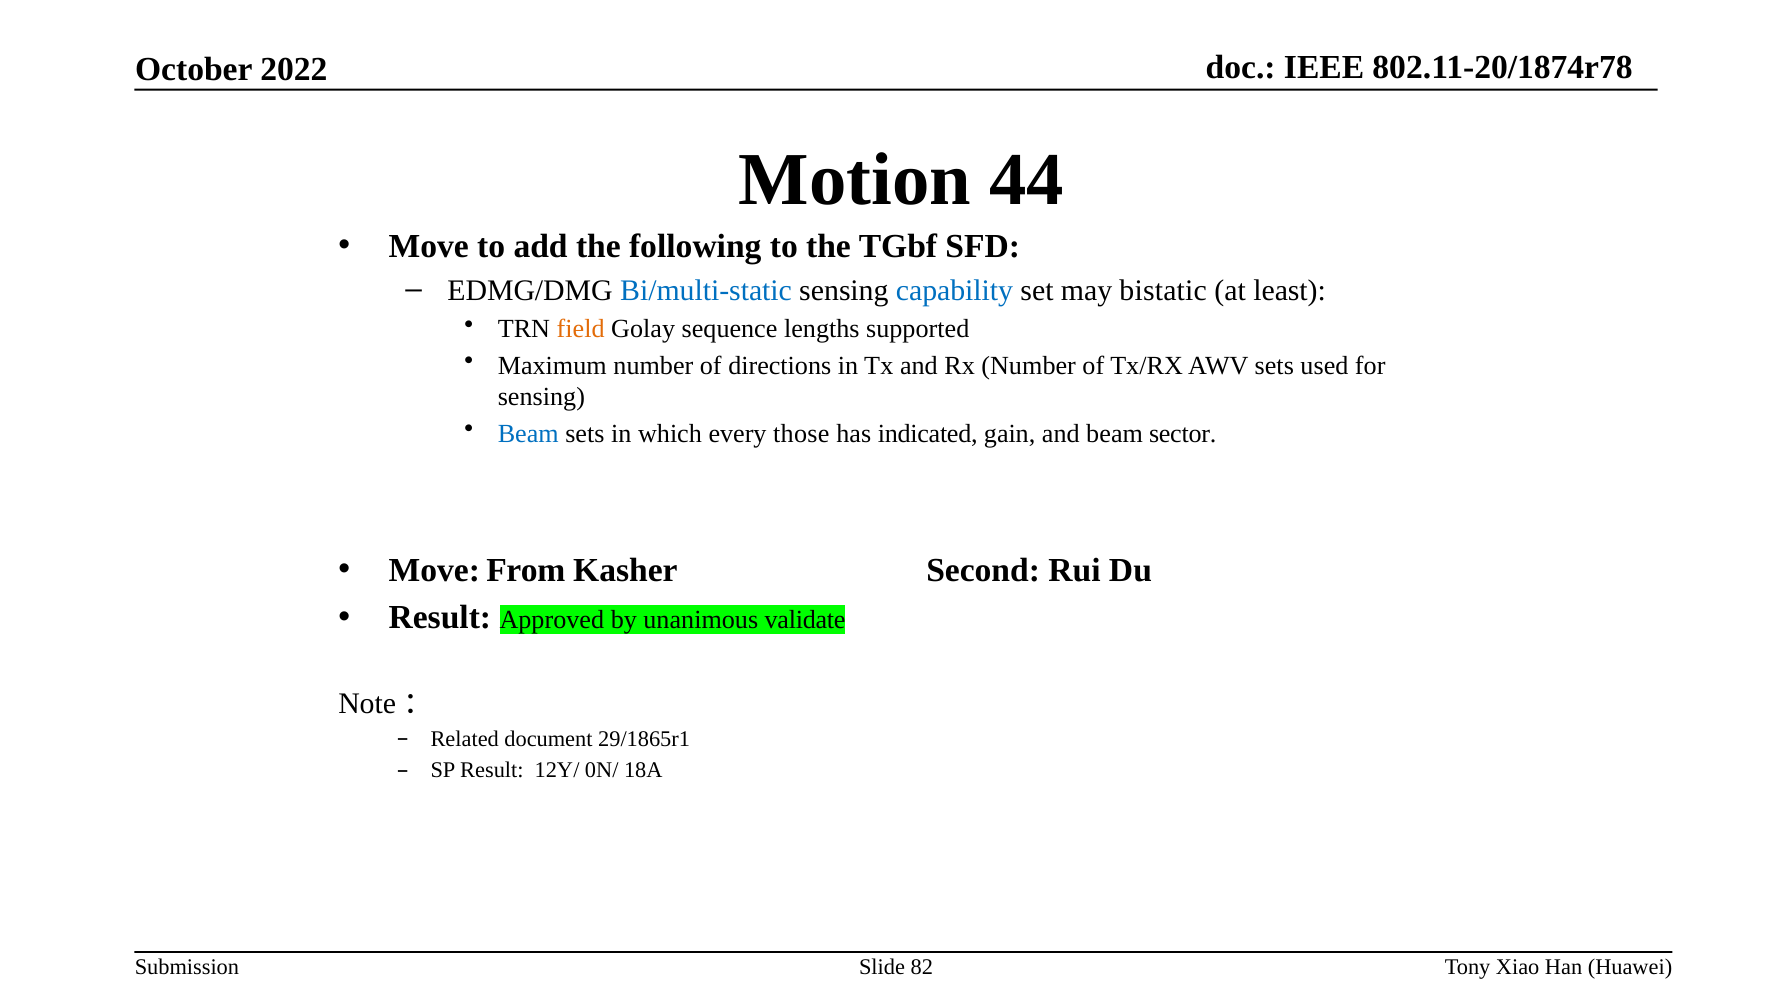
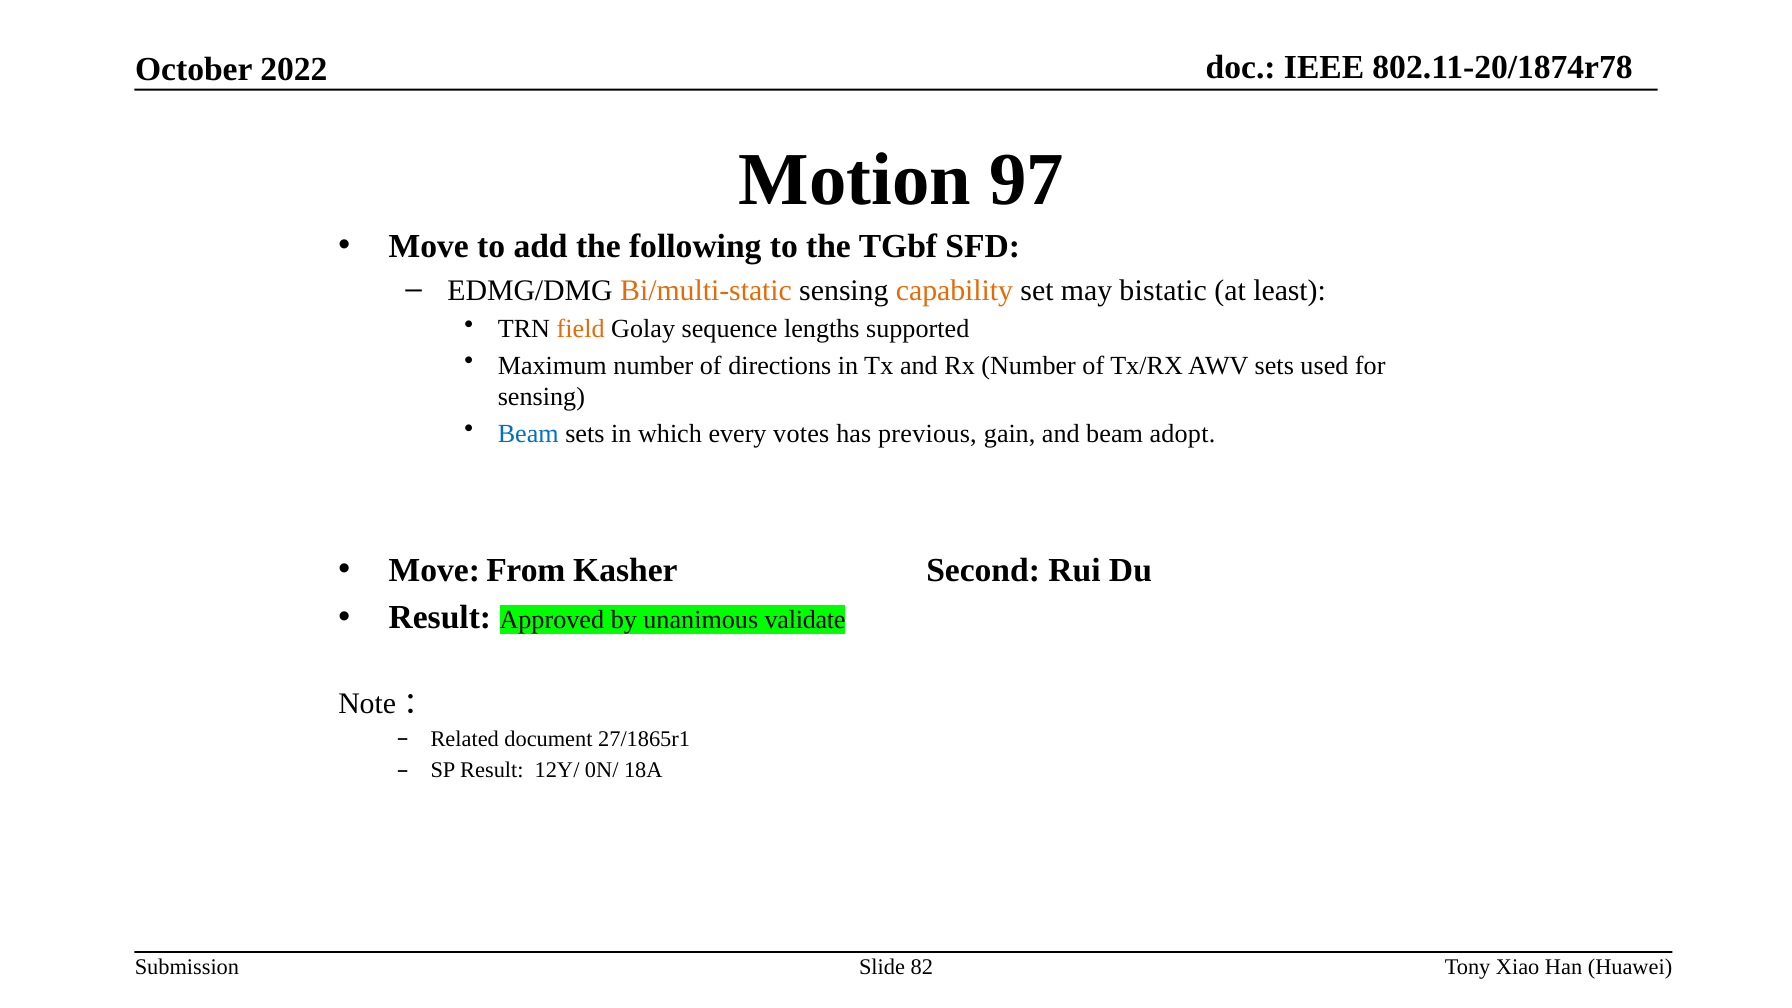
44: 44 -> 97
Bi/multi-static colour: blue -> orange
capability colour: blue -> orange
those: those -> votes
indicated: indicated -> previous
sector: sector -> adopt
29/1865r1: 29/1865r1 -> 27/1865r1
